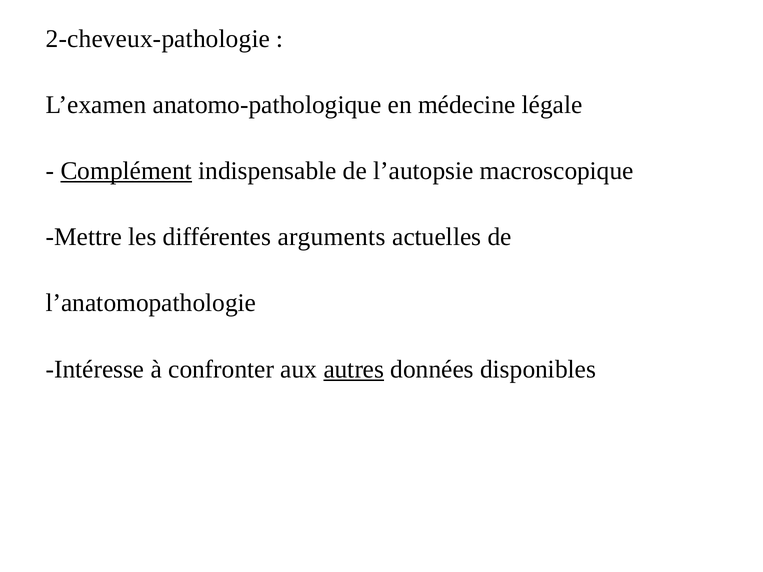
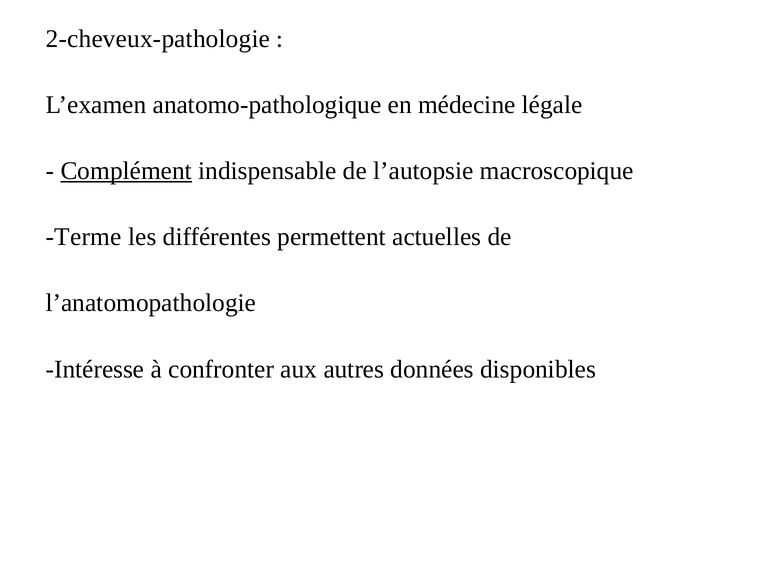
Mettre: Mettre -> Terme
arguments: arguments -> permettent
autres underline: present -> none
